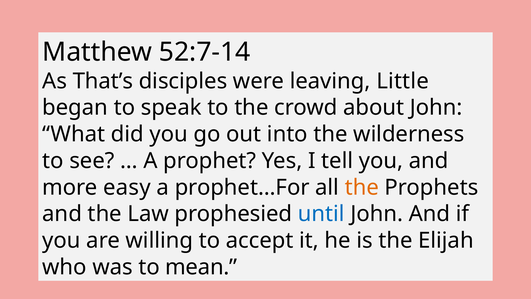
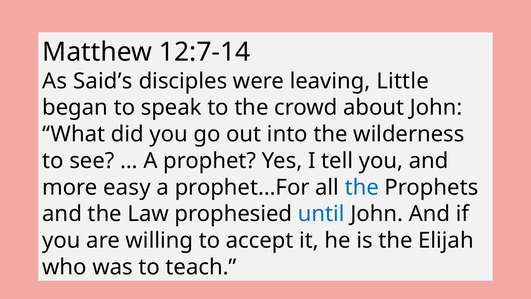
52:7-14: 52:7-14 -> 12:7-14
That’s: That’s -> Said’s
the at (362, 187) colour: orange -> blue
mean: mean -> teach
